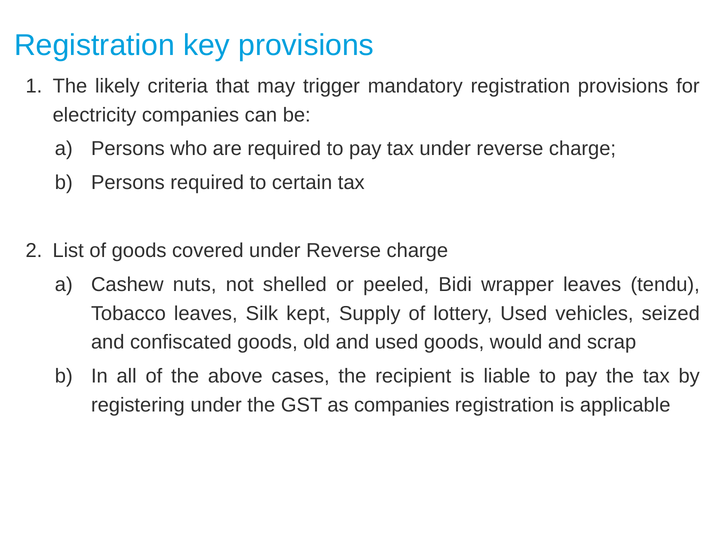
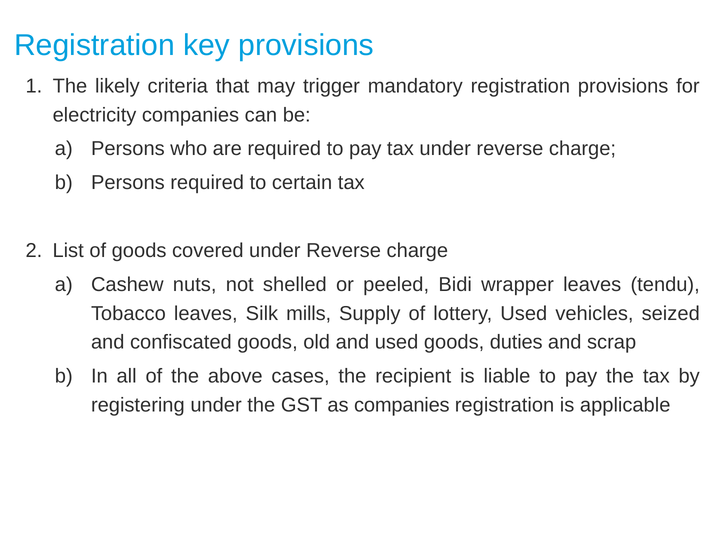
kept: kept -> mills
would: would -> duties
